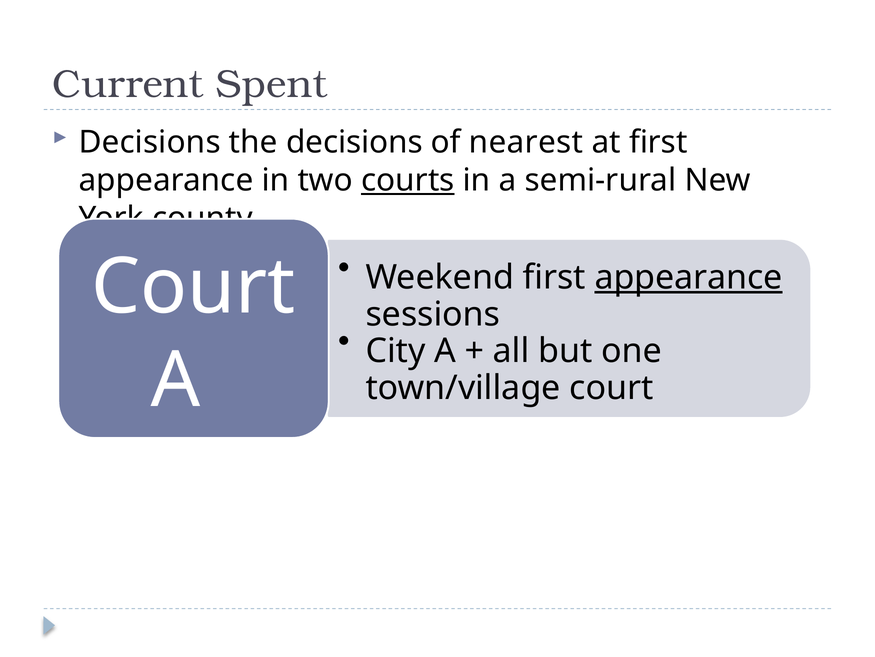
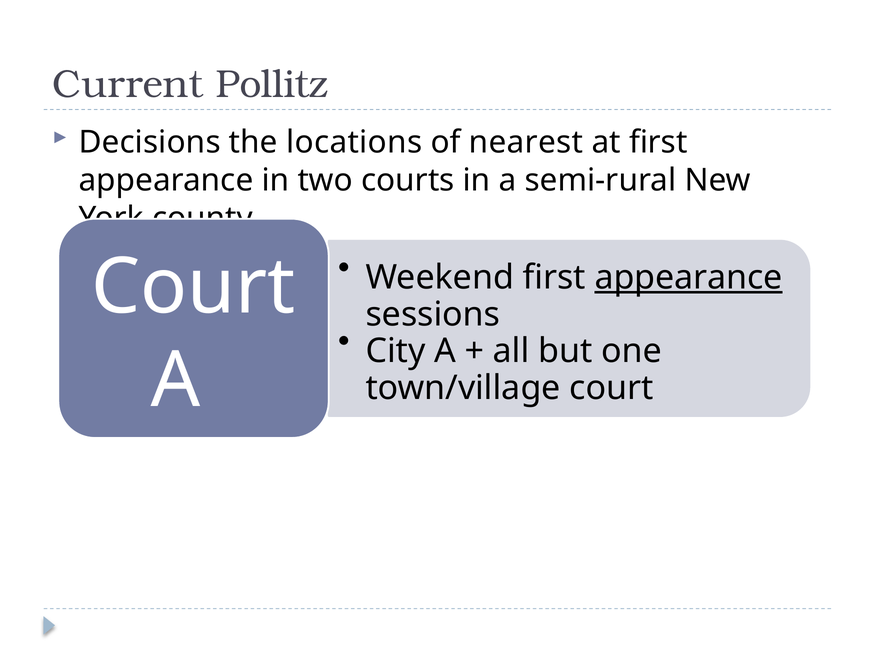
Spent: Spent -> Pollitz
the decisions: decisions -> locations
courts underline: present -> none
